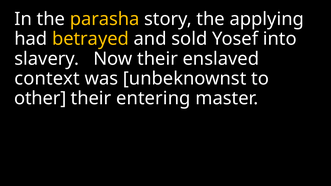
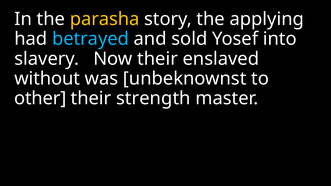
betrayed colour: yellow -> light blue
context: context -> without
entering: entering -> strength
